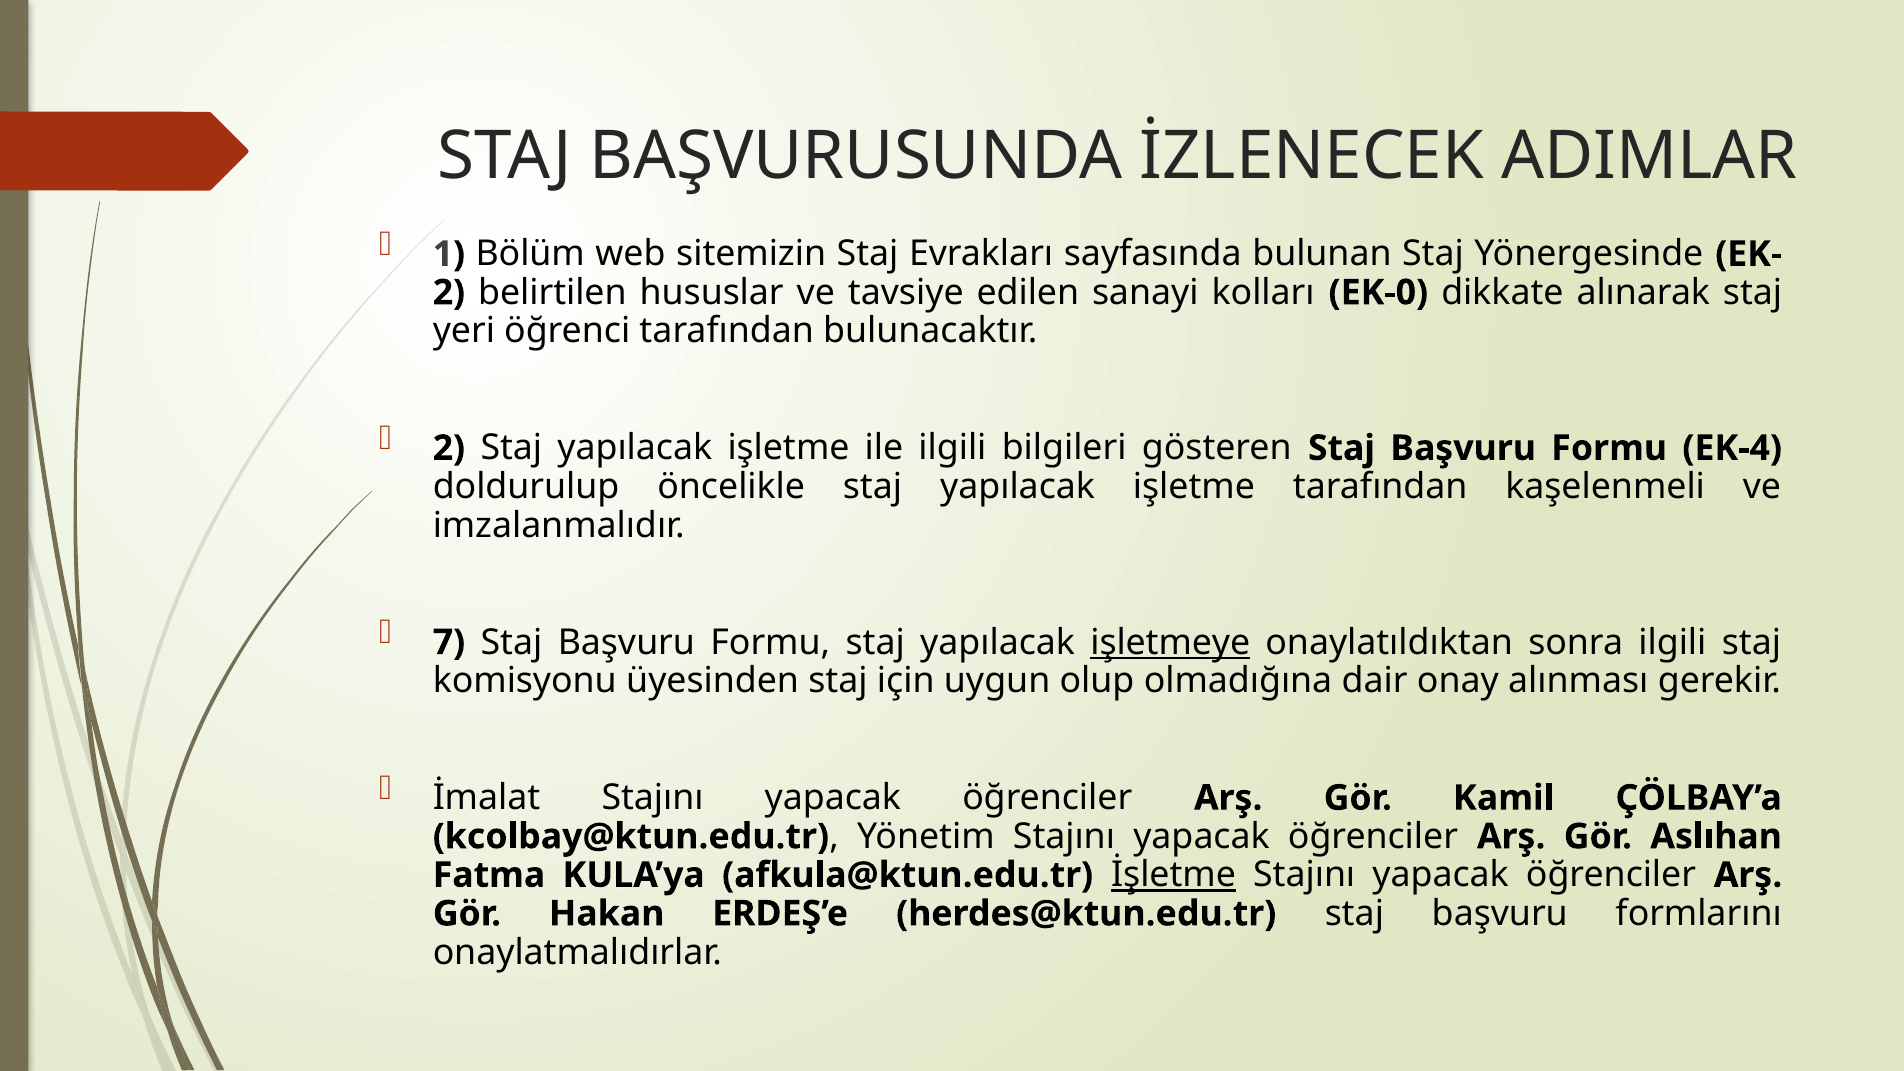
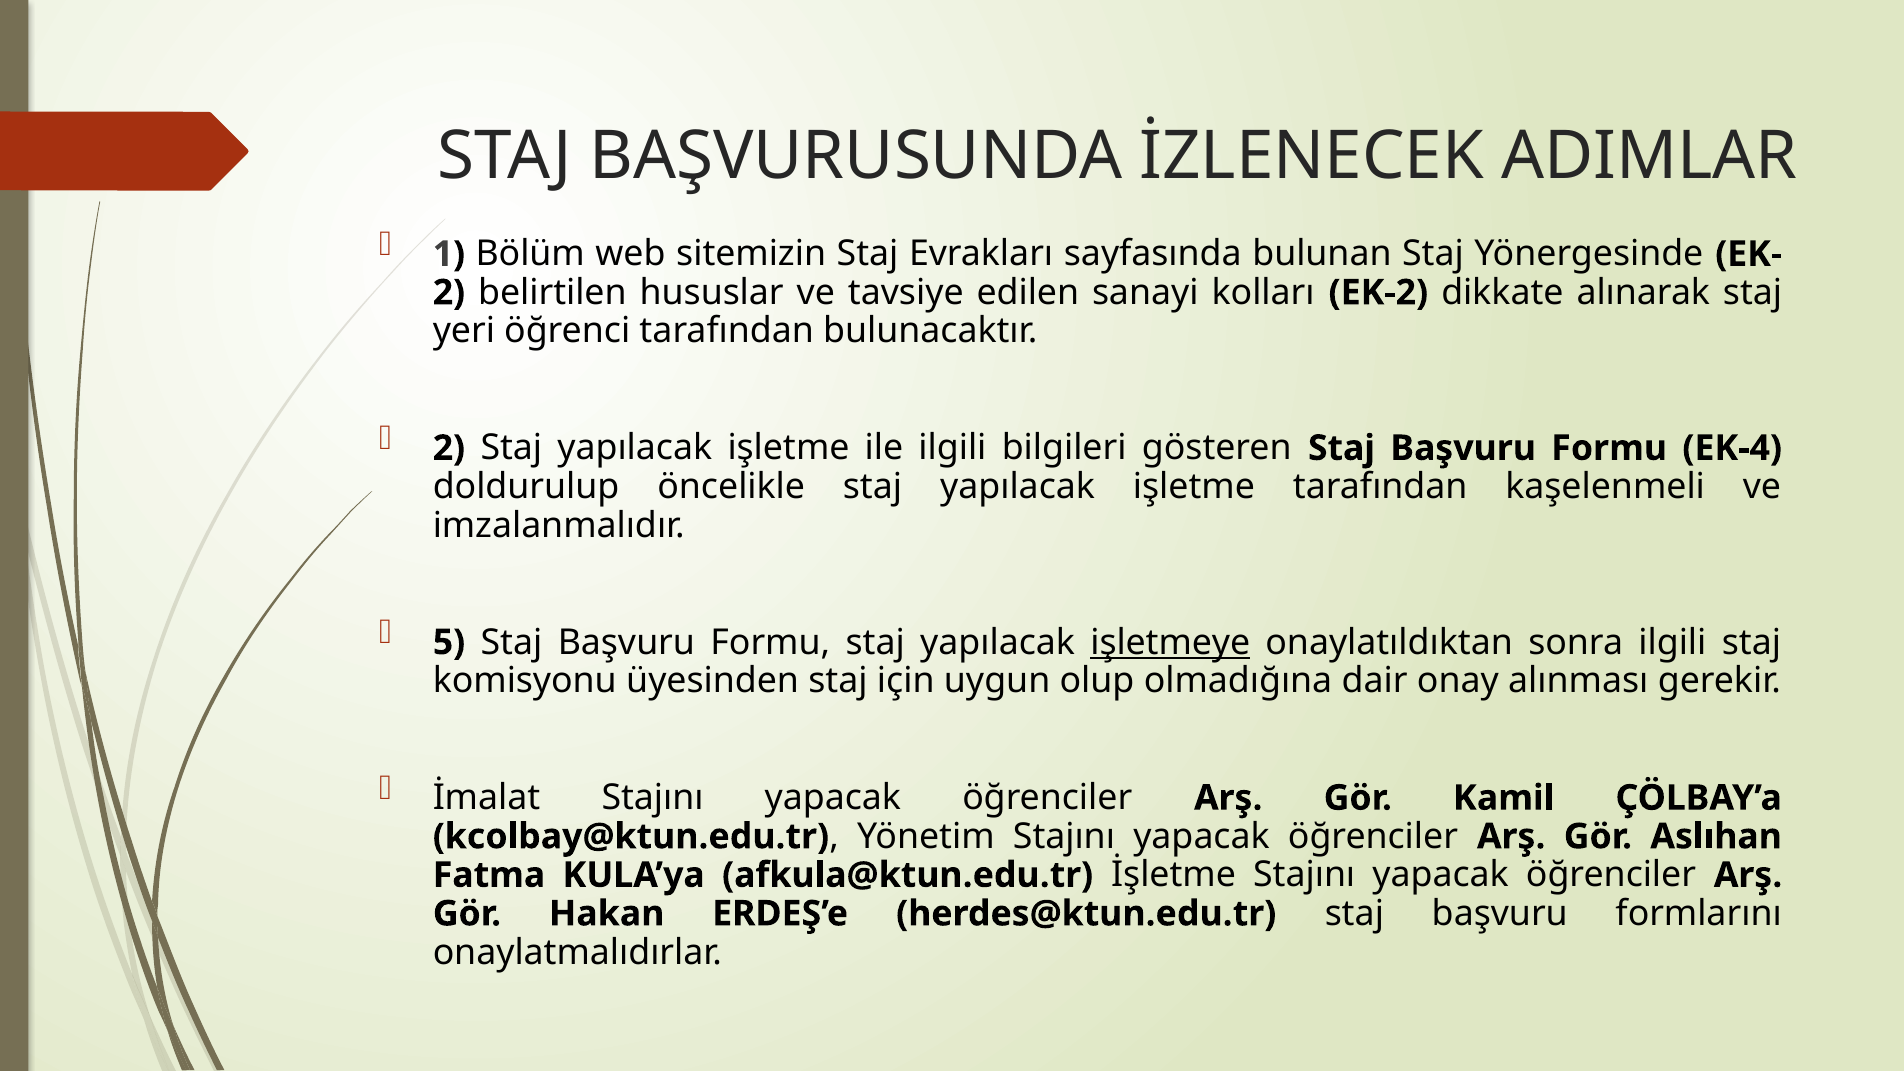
EK-0: EK-0 -> EK-2
7: 7 -> 5
İşletme underline: present -> none
